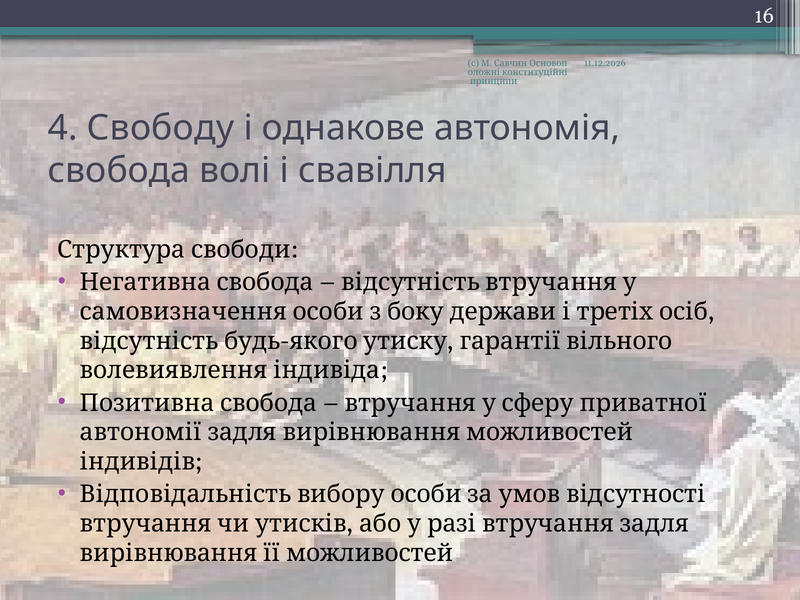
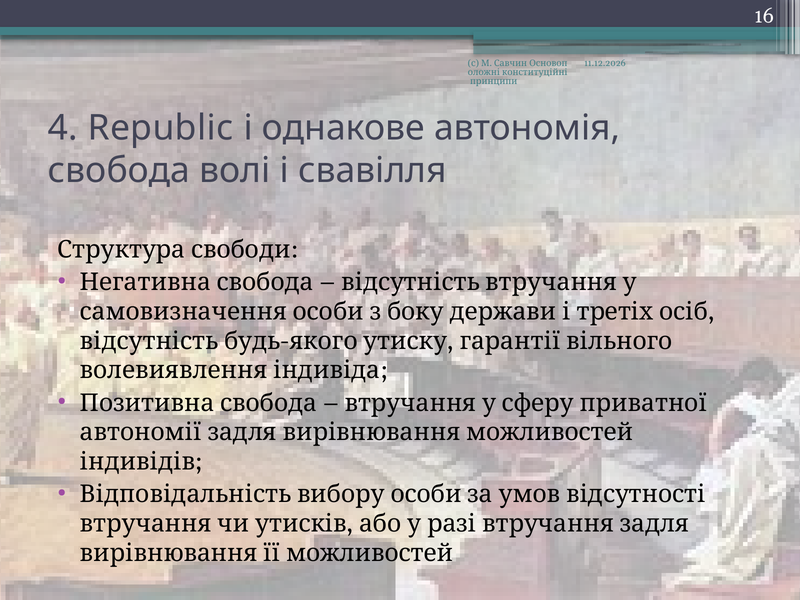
Свободу: Свободу -> Republic
